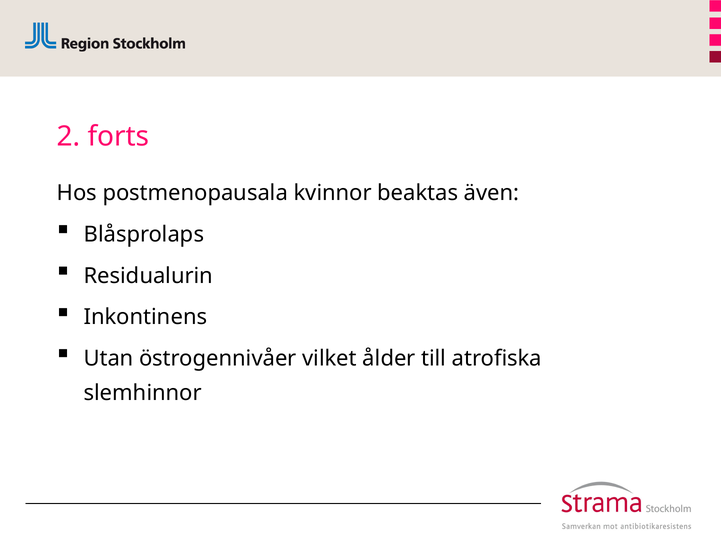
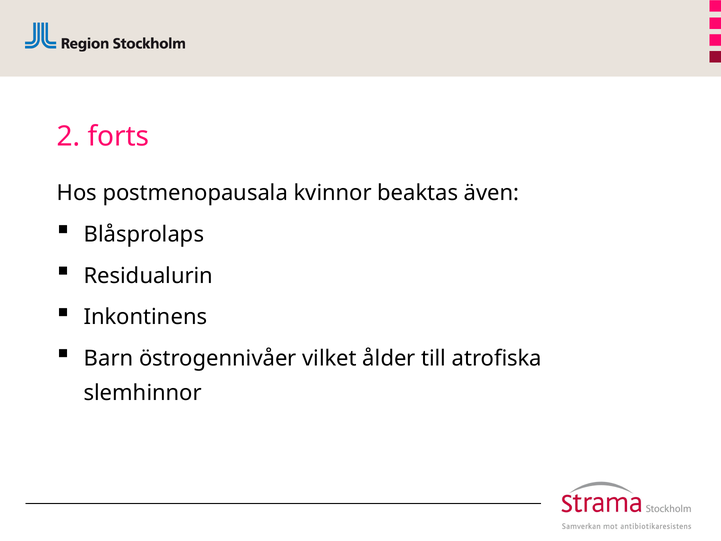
Utan: Utan -> Barn
